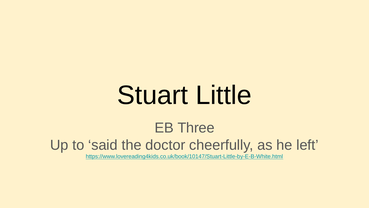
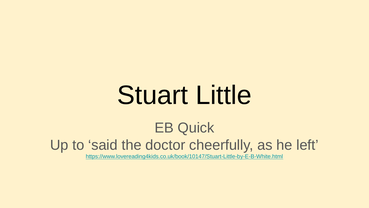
Three: Three -> Quick
